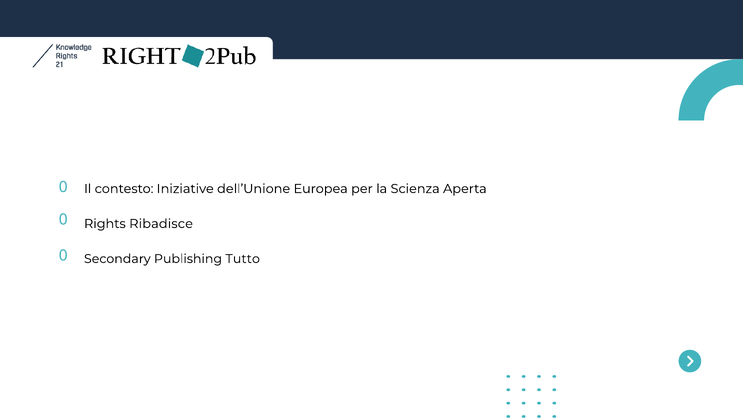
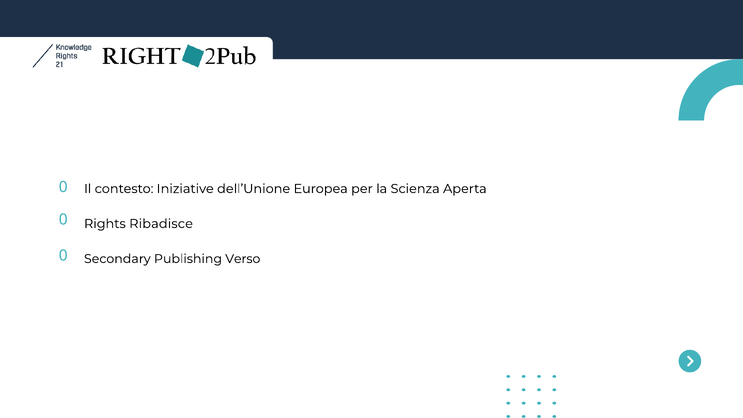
Tutto: Tutto -> Verso
